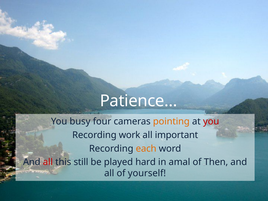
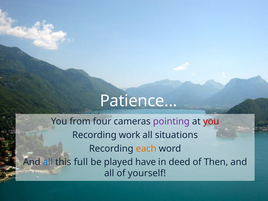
busy: busy -> from
pointing colour: orange -> purple
important: important -> situations
all at (48, 162) colour: red -> blue
still: still -> full
hard: hard -> have
amal: amal -> deed
